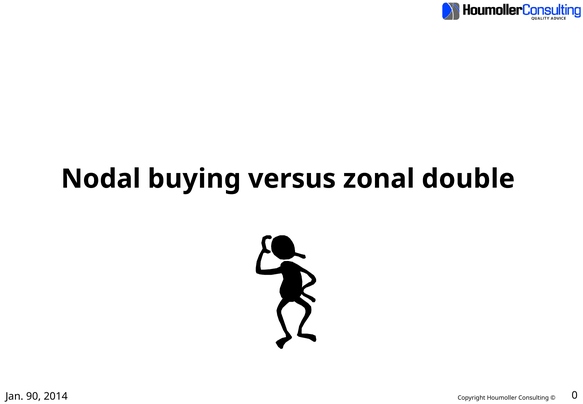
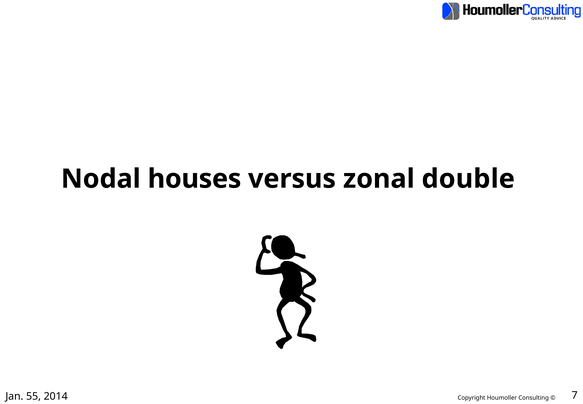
buying: buying -> houses
90: 90 -> 55
0: 0 -> 7
